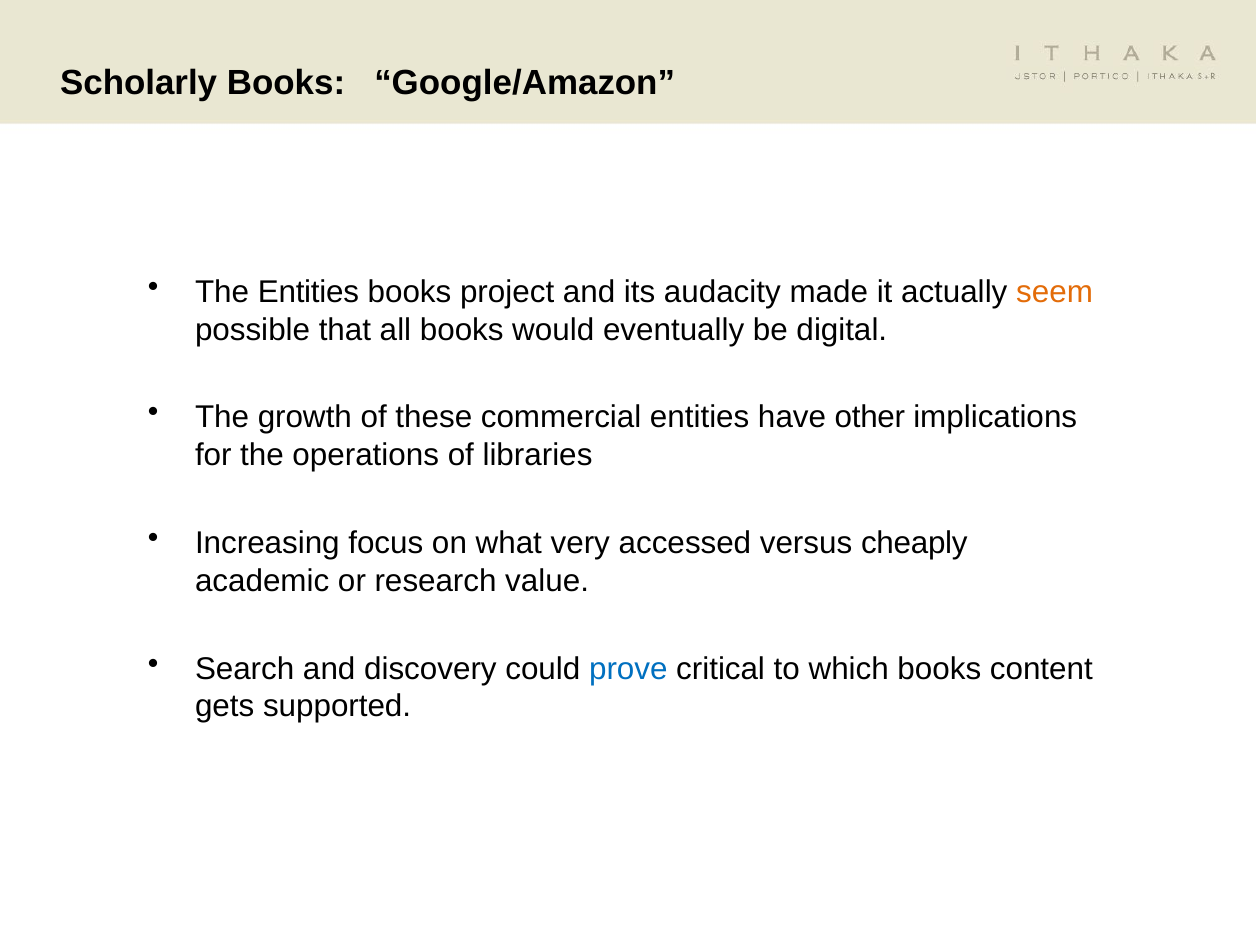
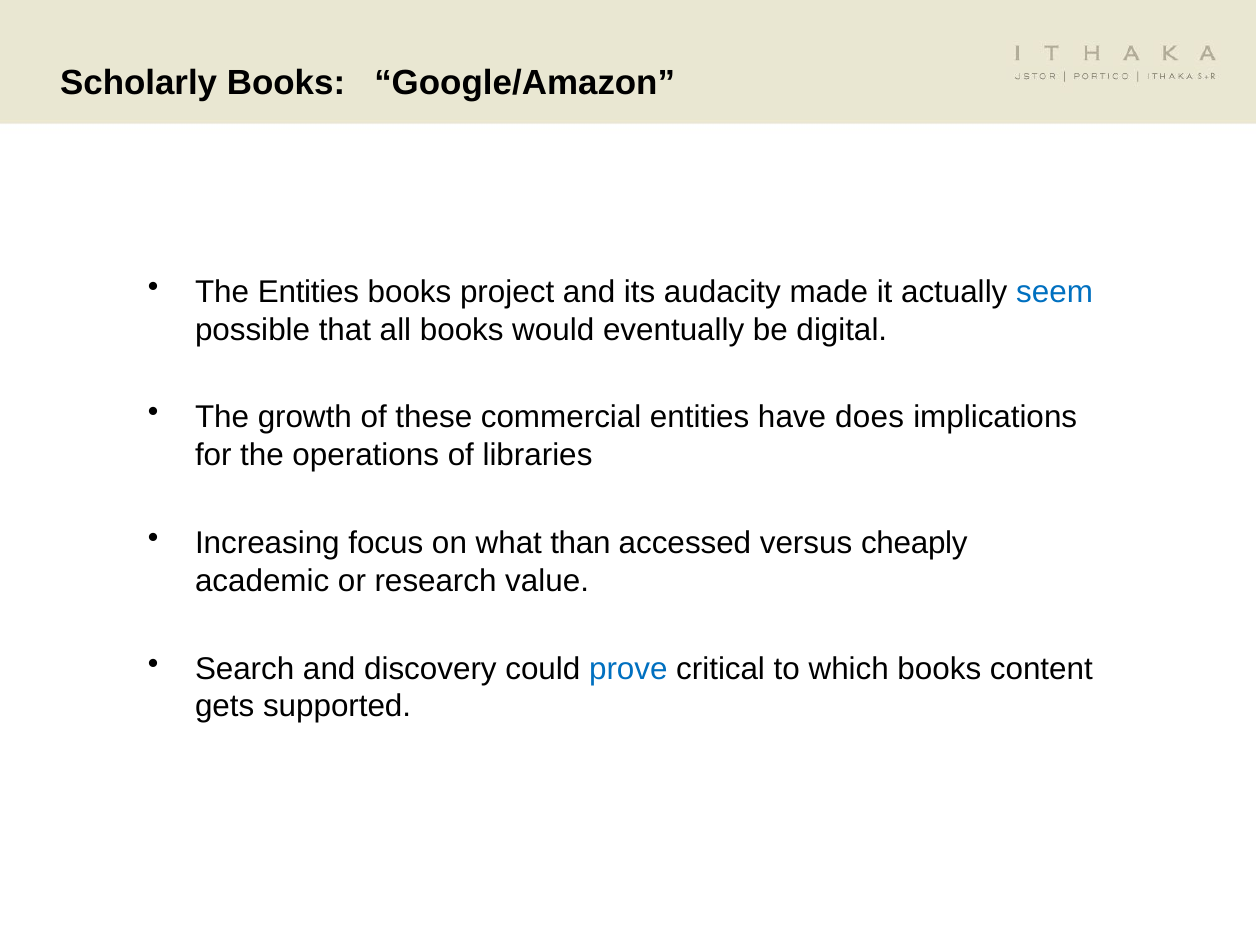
seem colour: orange -> blue
other: other -> does
very: very -> than
